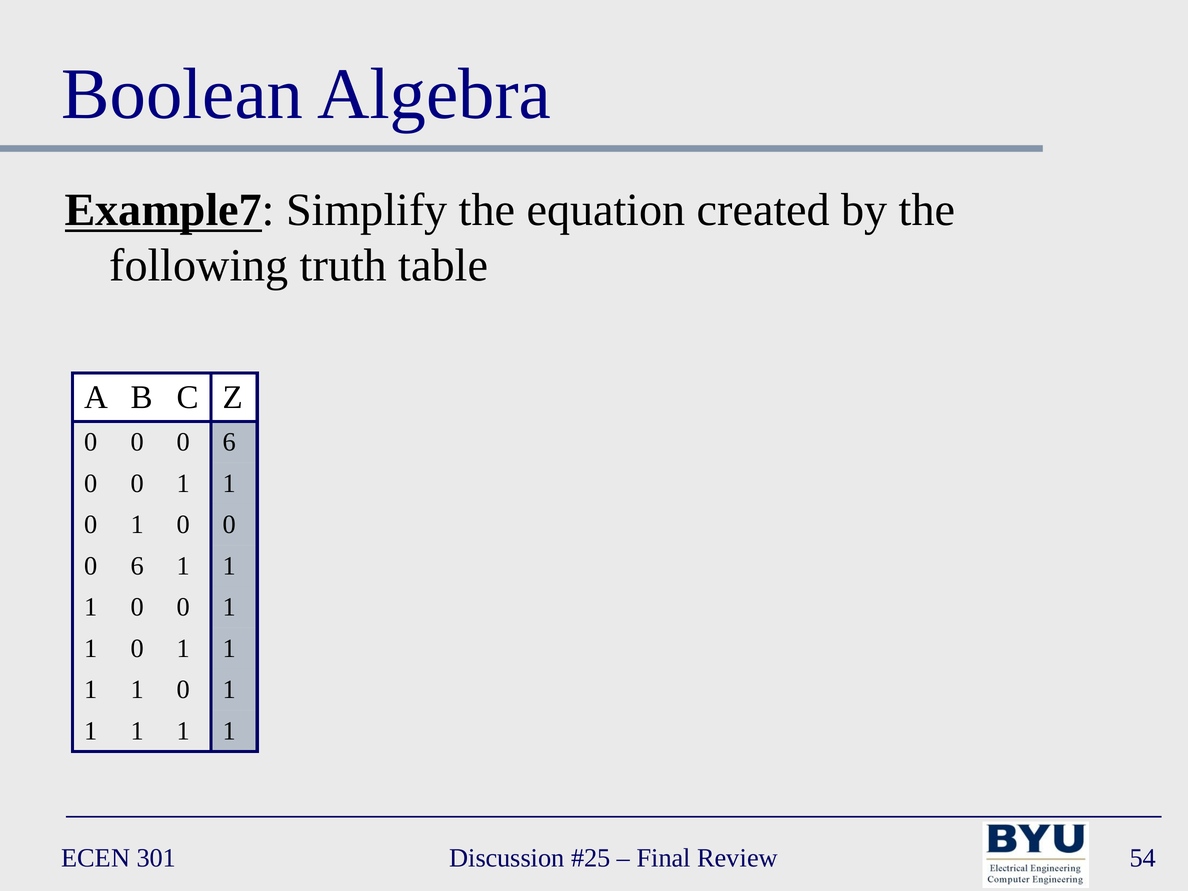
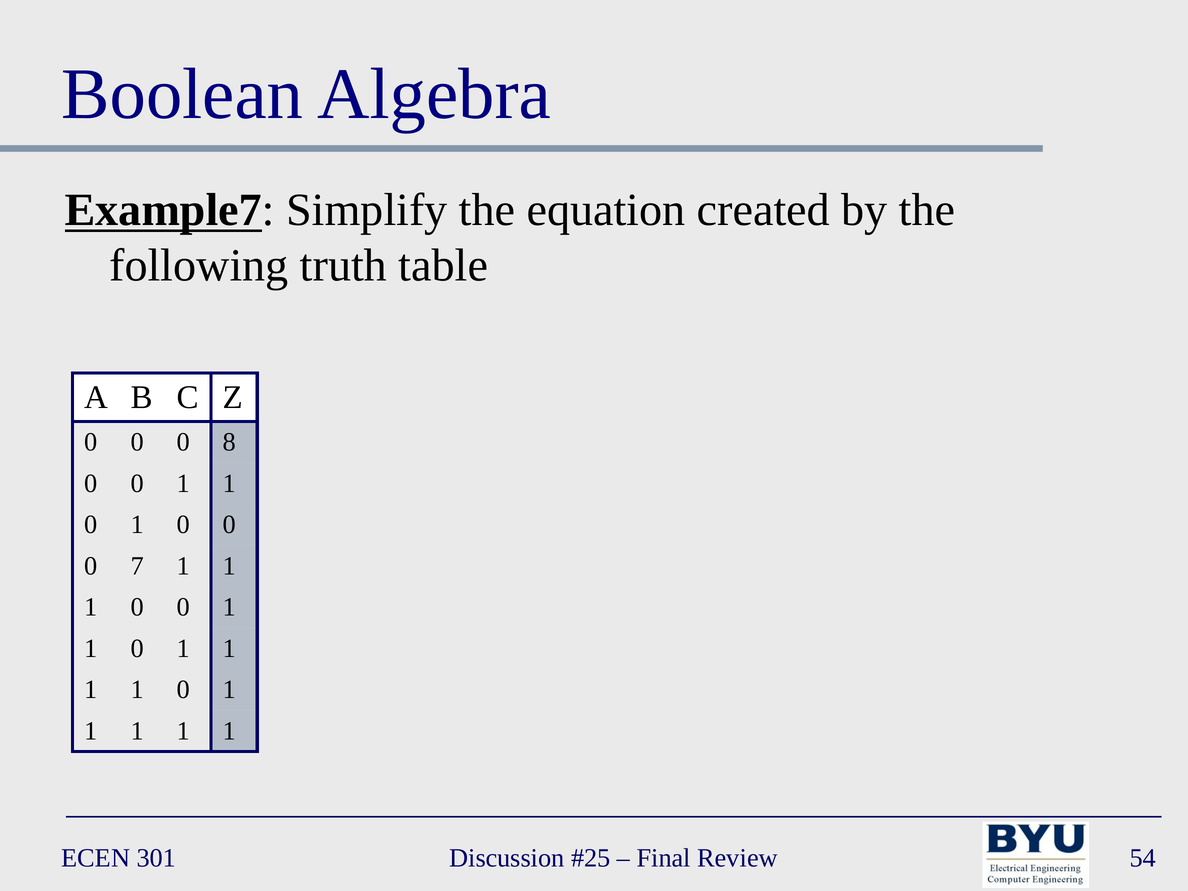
6 at (230, 442): 6 -> 8
6 at (137, 566): 6 -> 7
